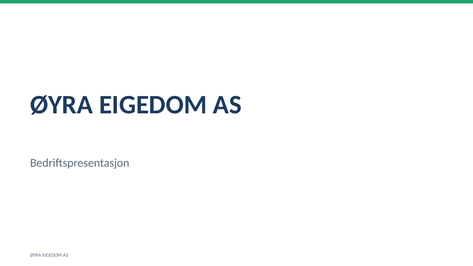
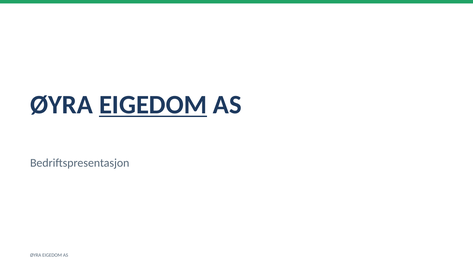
EIGEDOM at (153, 105) underline: none -> present
